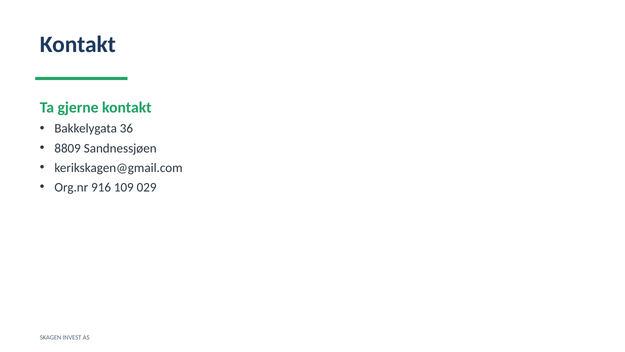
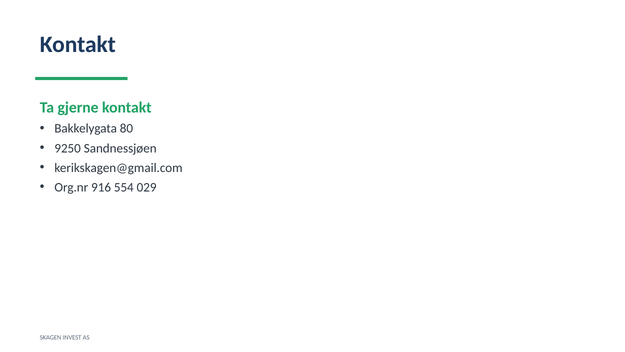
36: 36 -> 80
8809: 8809 -> 9250
109: 109 -> 554
